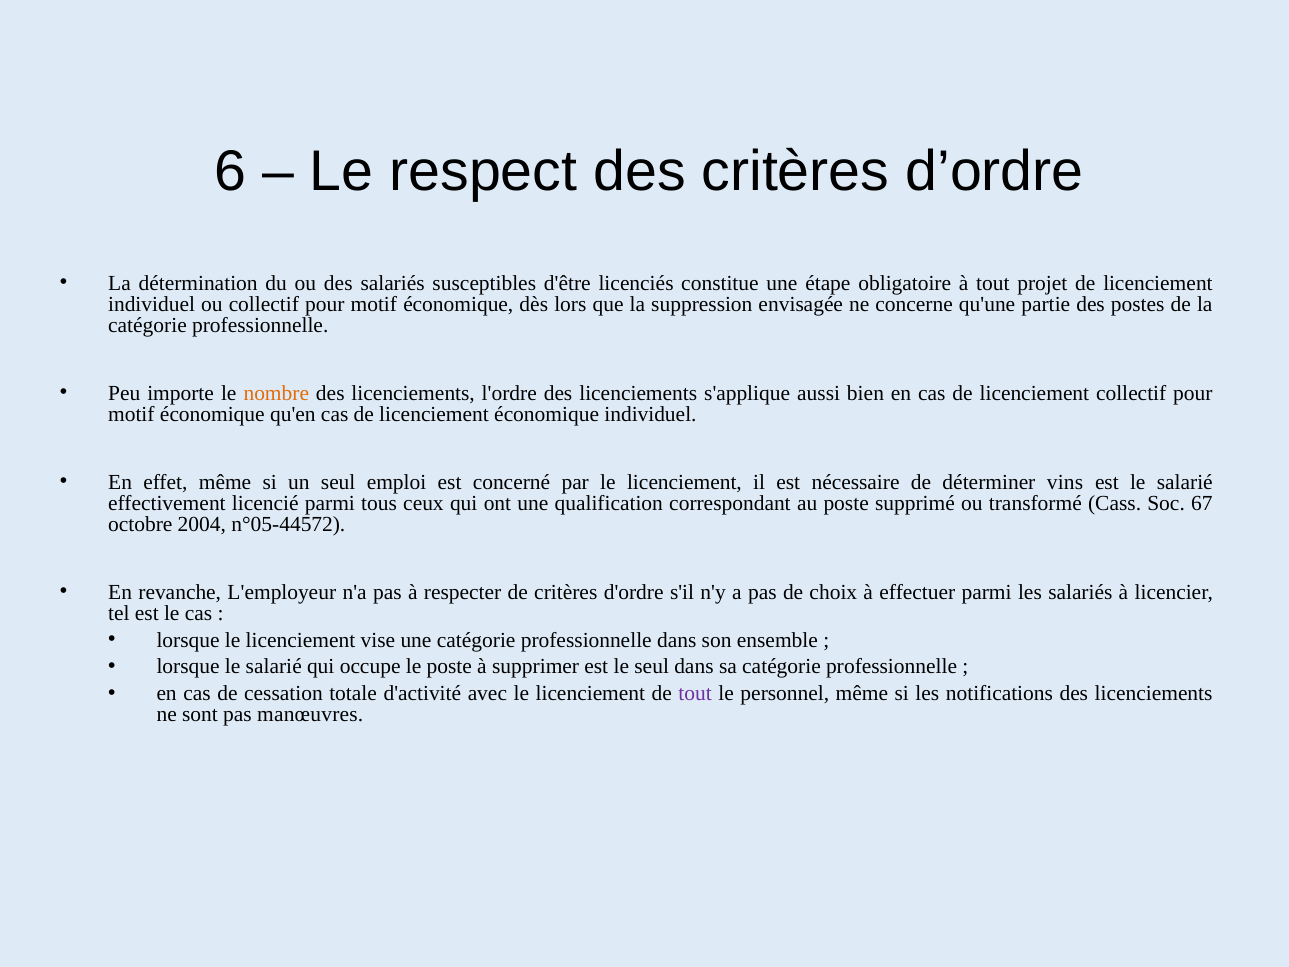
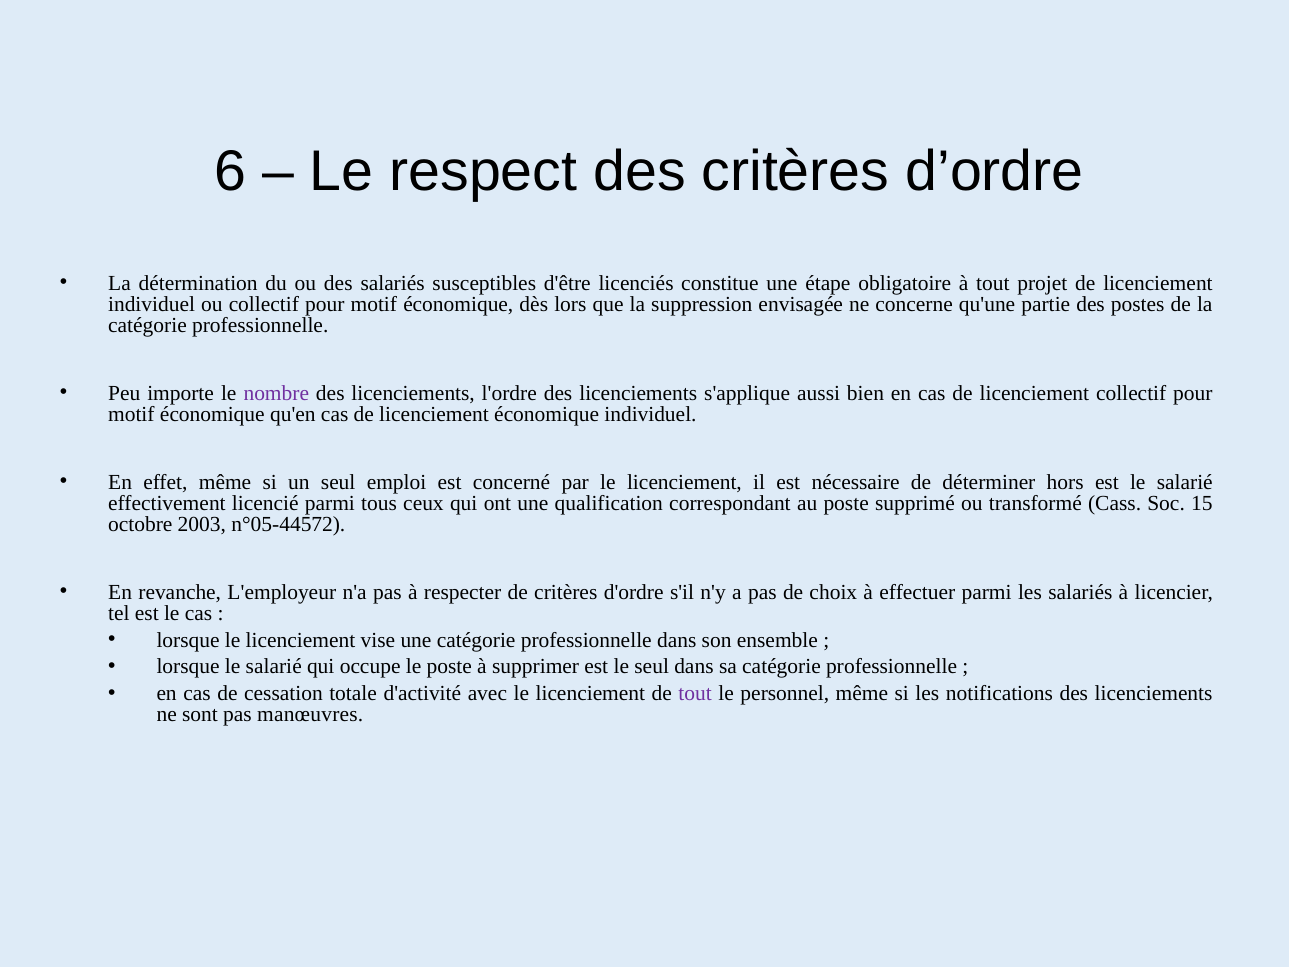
nombre colour: orange -> purple
vins: vins -> hors
67: 67 -> 15
2004: 2004 -> 2003
